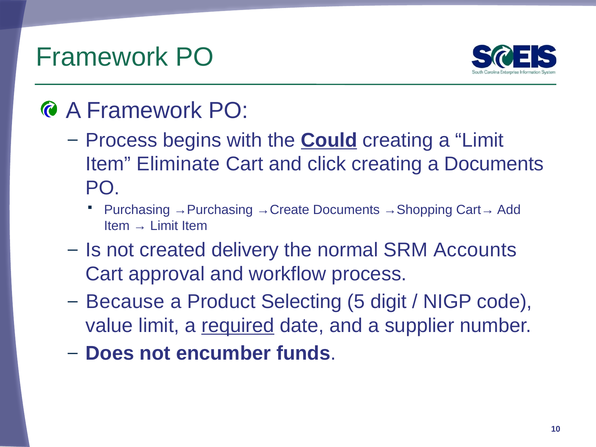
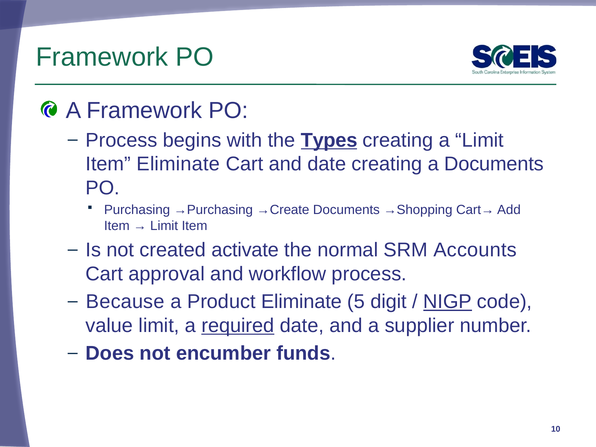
Could: Could -> Types
and click: click -> date
delivery: delivery -> activate
Product Selecting: Selecting -> Eliminate
NIGP underline: none -> present
